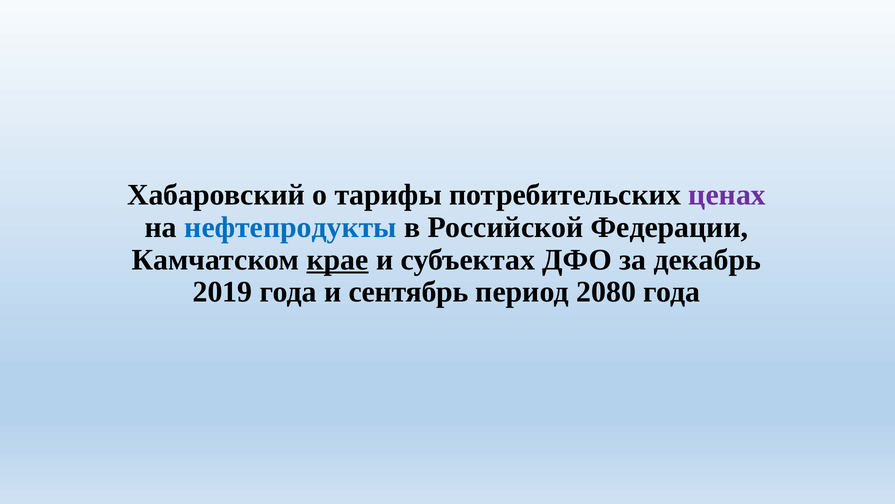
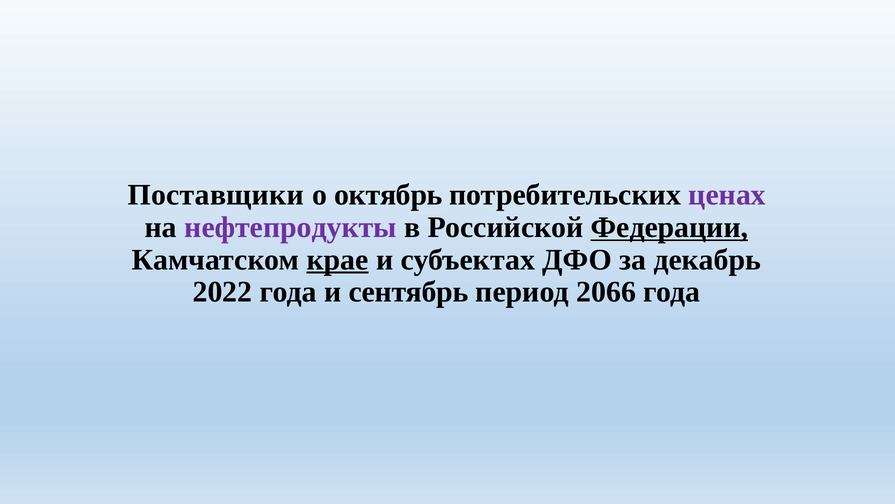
Хабаровский: Хабаровский -> Поставщики
тарифы: тарифы -> октябрь
нефтепродукты colour: blue -> purple
Федерации underline: none -> present
2019: 2019 -> 2022
2080: 2080 -> 2066
